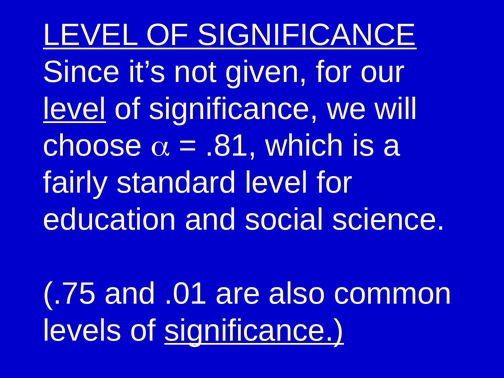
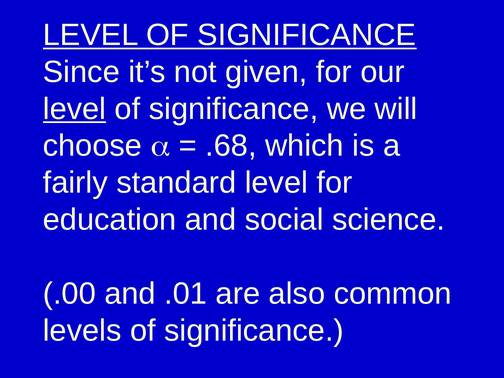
.81: .81 -> .68
.75: .75 -> .00
significance at (254, 331) underline: present -> none
